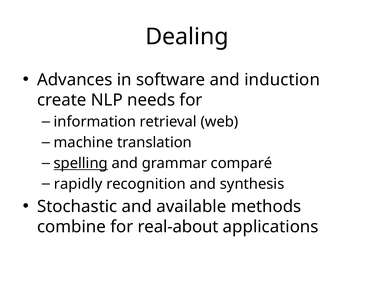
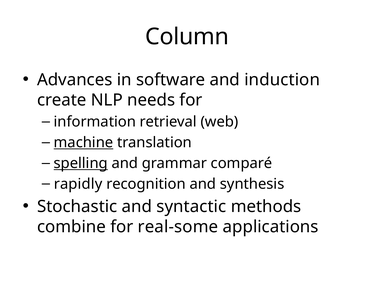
Dealing: Dealing -> Column
machine underline: none -> present
available: available -> syntactic
real-about: real-about -> real-some
